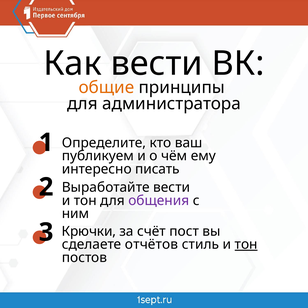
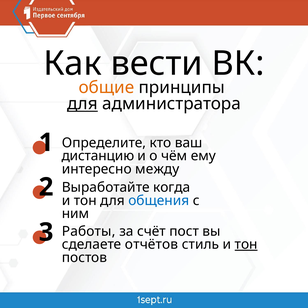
для at (82, 104) underline: none -> present
публикуем: публикуем -> дистанцию
писать: писать -> между
Выработайте вести: вести -> когда
общения colour: purple -> blue
Крючки: Крючки -> Работы
